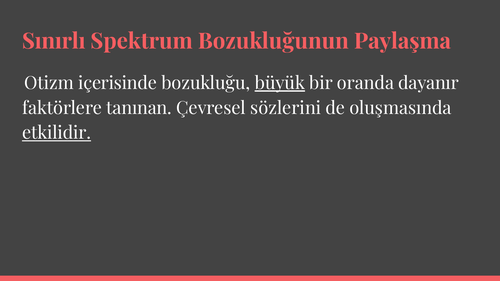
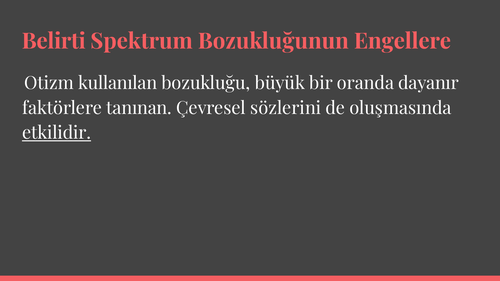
Sınırlı: Sınırlı -> Belirti
Paylaşma: Paylaşma -> Engellere
içerisinde: içerisinde -> kullanılan
büyük underline: present -> none
